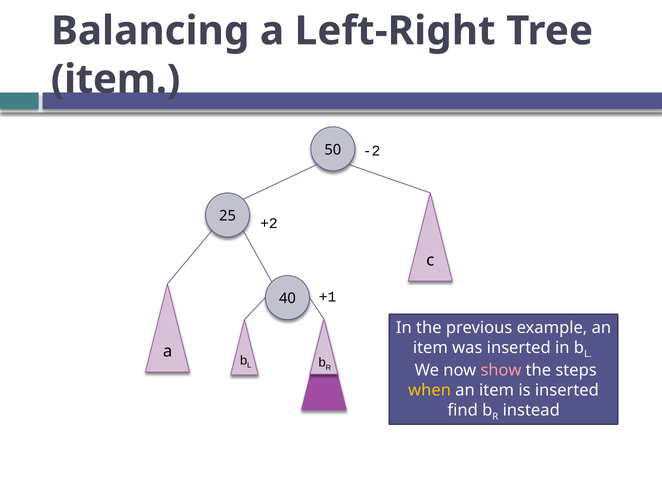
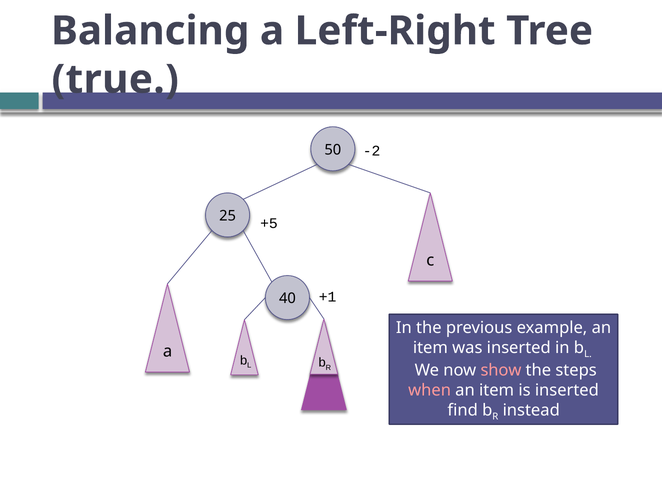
item at (116, 79): item -> true
+2: +2 -> +5
when colour: yellow -> pink
